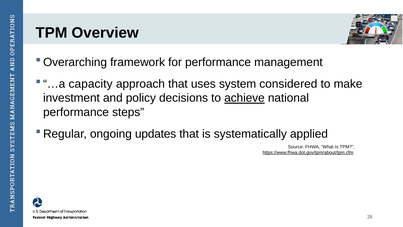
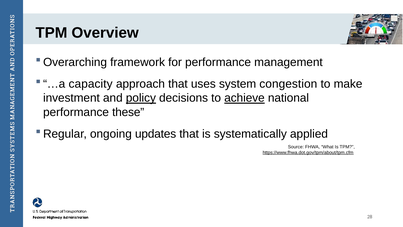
considered: considered -> congestion
policy underline: none -> present
steps: steps -> these
